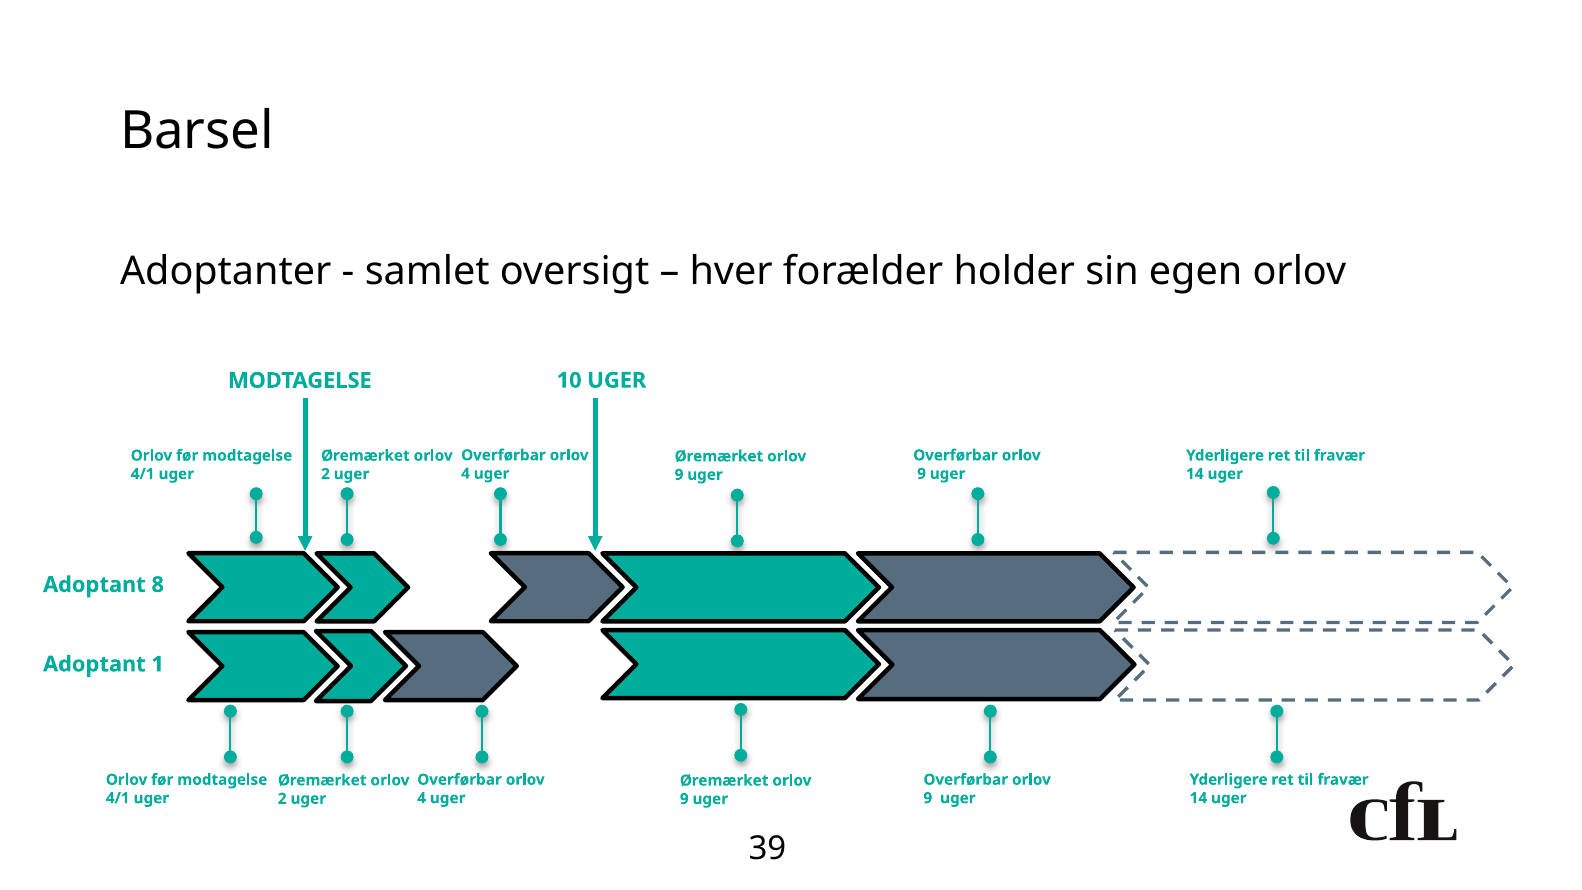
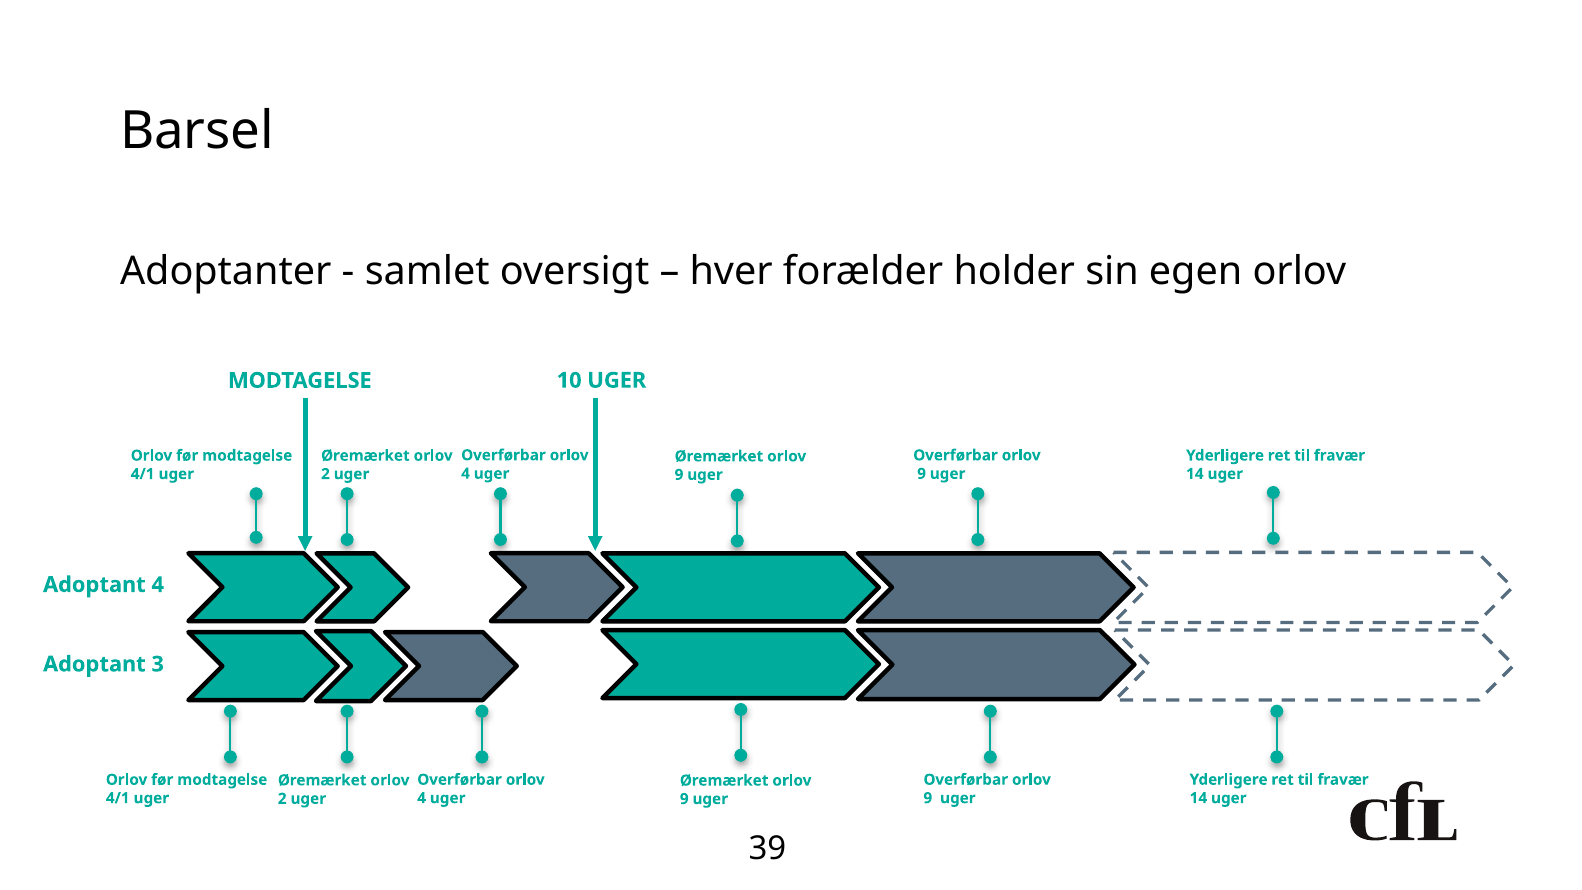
Adoptant 8: 8 -> 4
1: 1 -> 3
